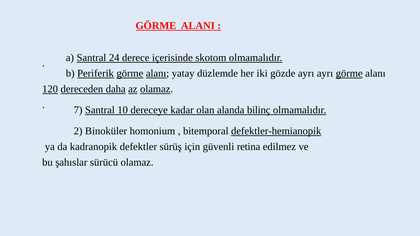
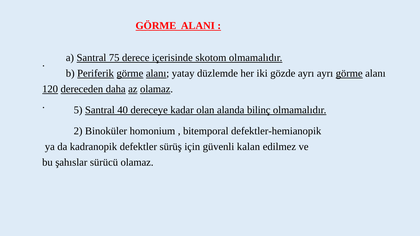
24: 24 -> 75
7: 7 -> 5
10: 10 -> 40
defektler-hemianopik underline: present -> none
retina: retina -> kalan
